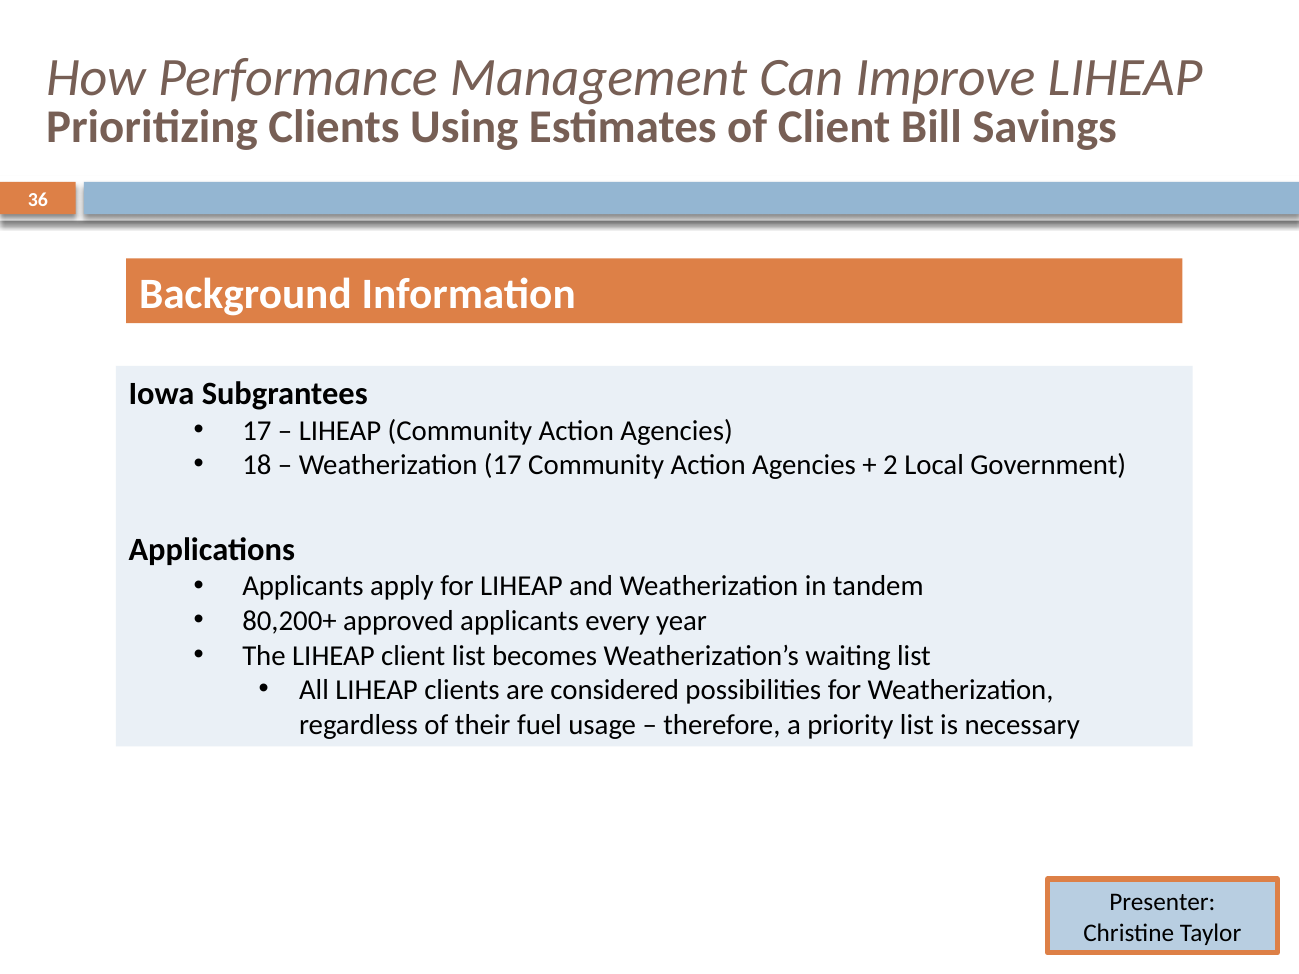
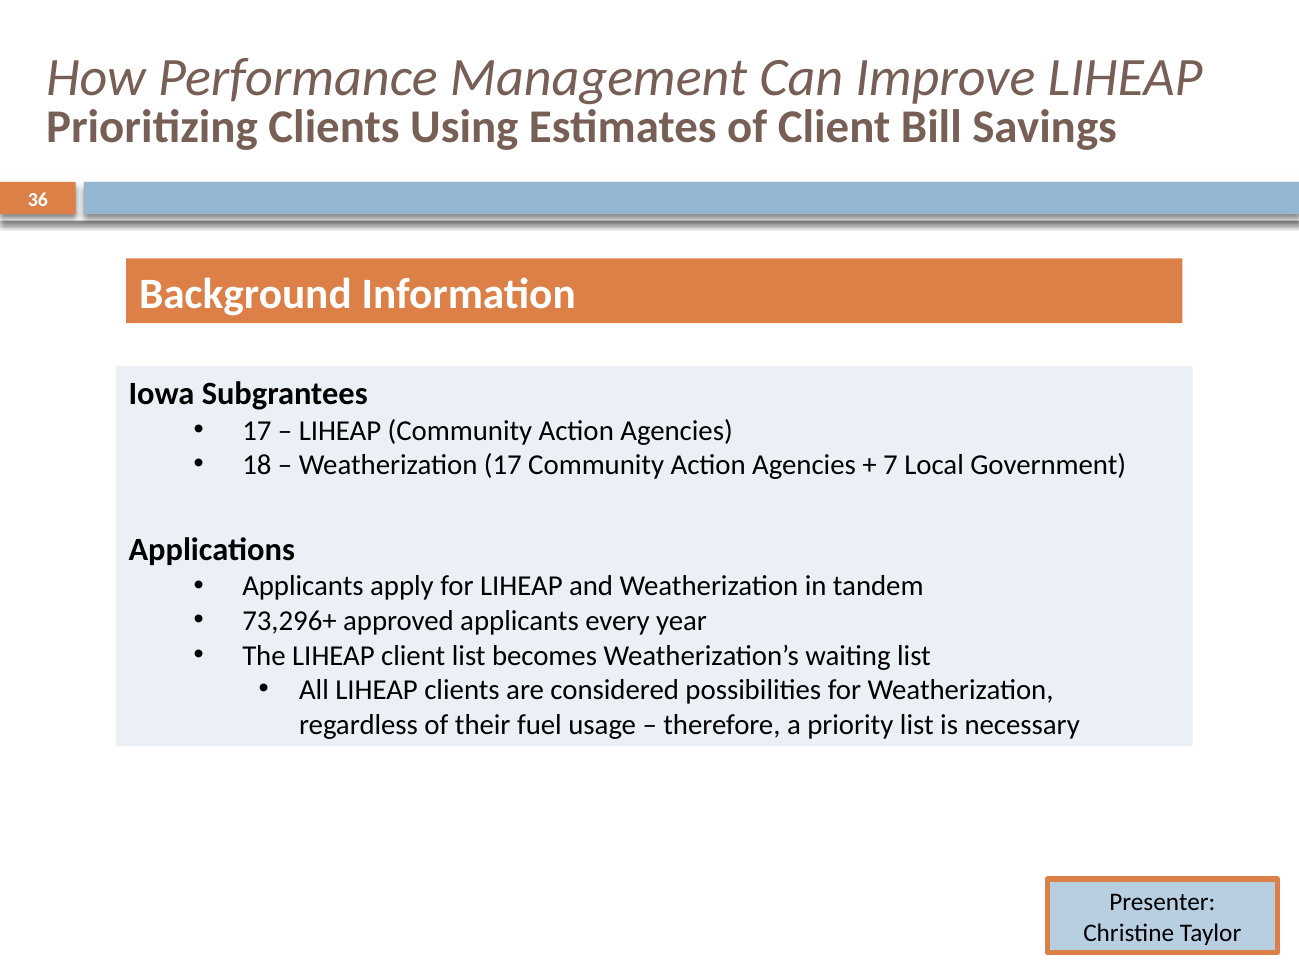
2: 2 -> 7
80,200+: 80,200+ -> 73,296+
